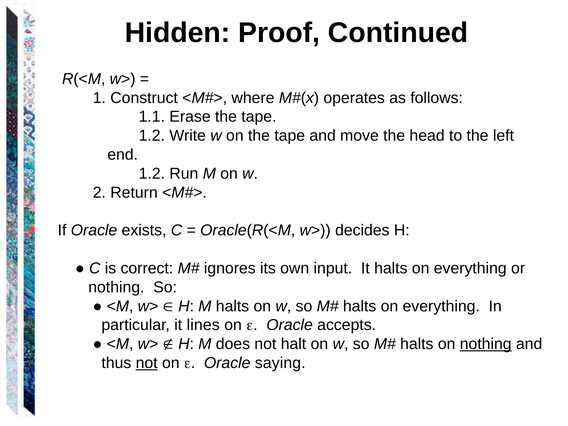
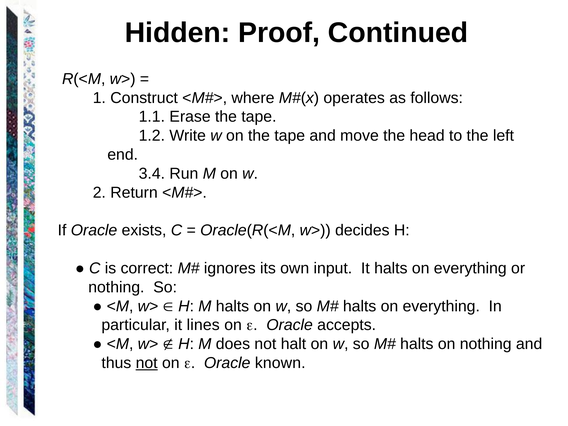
1.2 at (152, 174): 1.2 -> 3.4
nothing at (486, 344) underline: present -> none
saying: saying -> known
